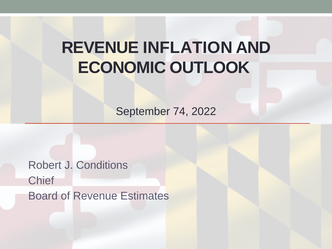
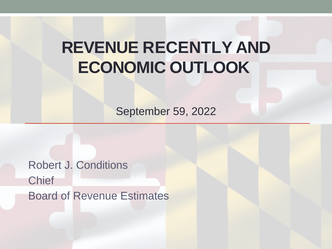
INFLATION: INFLATION -> RECENTLY
74: 74 -> 59
